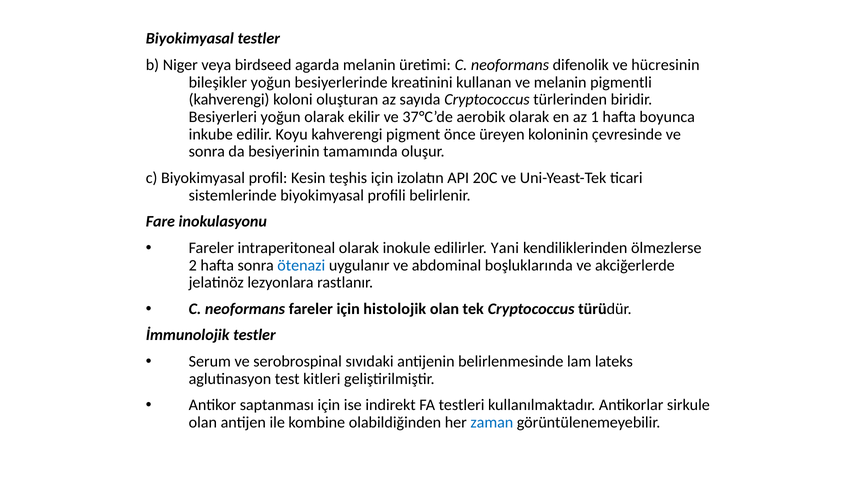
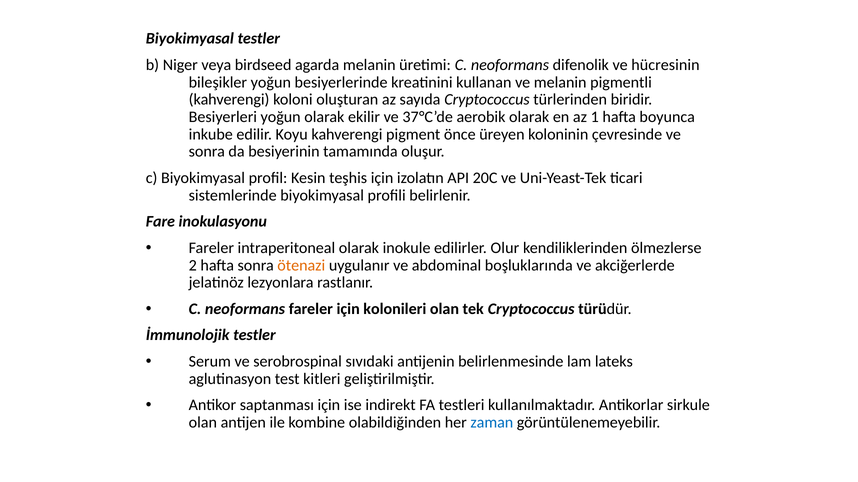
Yani: Yani -> Olur
ötenazi colour: blue -> orange
histolojik: histolojik -> kolonileri
